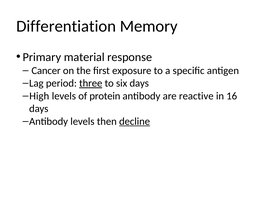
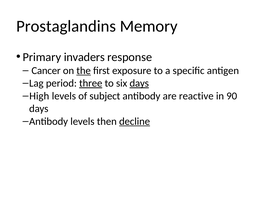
Differentiation: Differentiation -> Prostaglandins
material: material -> invaders
the underline: none -> present
days at (139, 83) underline: none -> present
protein: protein -> subject
16: 16 -> 90
